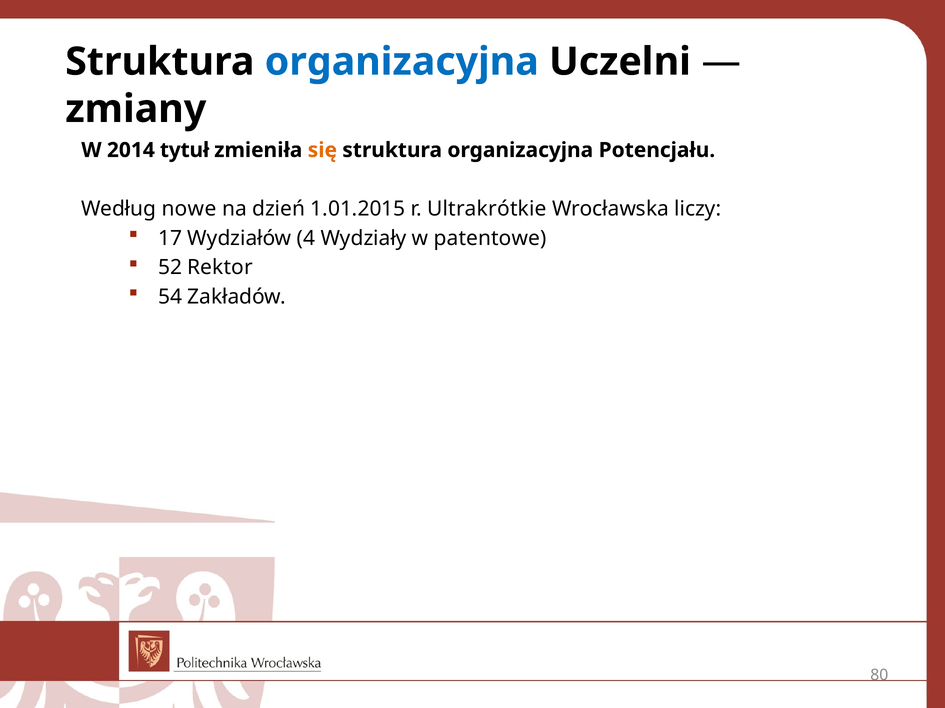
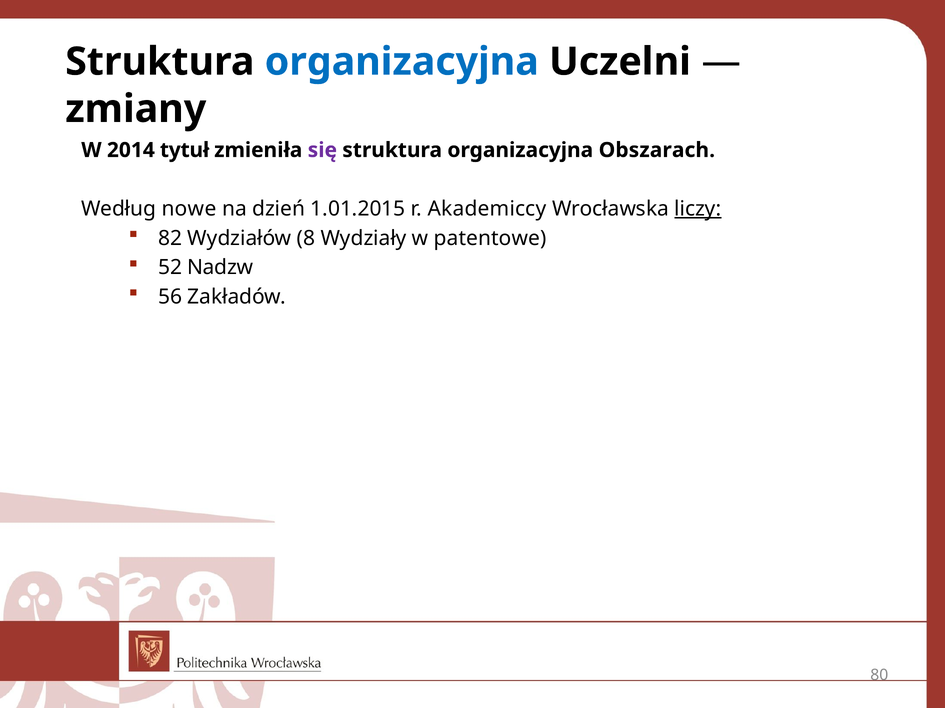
się colour: orange -> purple
Potencjału: Potencjału -> Obszarach
Ultrakrótkie: Ultrakrótkie -> Akademiccy
liczy underline: none -> present
17: 17 -> 82
4: 4 -> 8
Rektor: Rektor -> Nadzw
54: 54 -> 56
